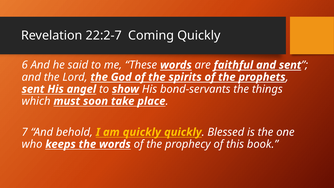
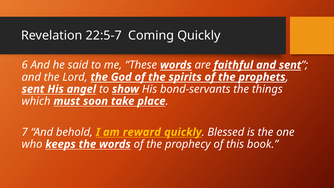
22:2-7: 22:2-7 -> 22:5-7
am quickly: quickly -> reward
